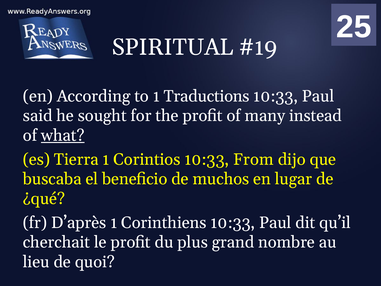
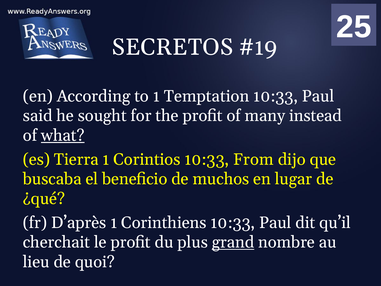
SPIRITUAL: SPIRITUAL -> SECRETOS
Traductions: Traductions -> Temptation
grand underline: none -> present
